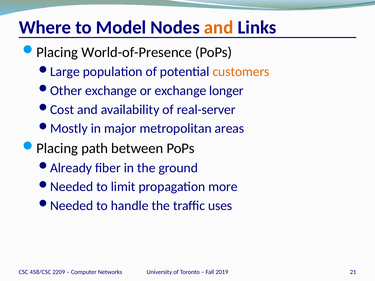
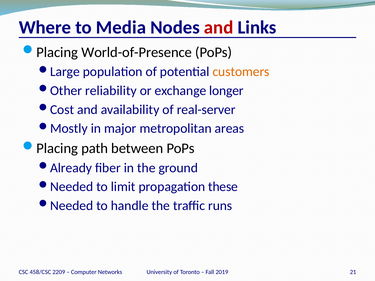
Model: Model -> Media
and at (219, 28) colour: orange -> red
exchange at (111, 91): exchange -> reliability
more: more -> these
uses: uses -> runs
